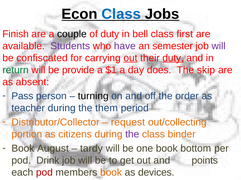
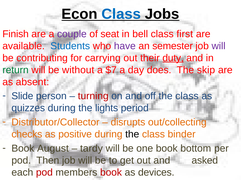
couple colour: black -> purple
of duty: duty -> seat
Students colour: purple -> blue
confiscated: confiscated -> contributing
out at (130, 58) underline: present -> none
provide: provide -> without
$1: $1 -> $7
Pass: Pass -> Slide
turning colour: black -> red
off the order: order -> class
teacher: teacher -> quizzes
them: them -> lights
request: request -> disrupts
portion: portion -> checks
citizens: citizens -> positive
the at (132, 135) colour: purple -> black
Drink: Drink -> Then
points: points -> asked
book at (111, 173) colour: orange -> red
